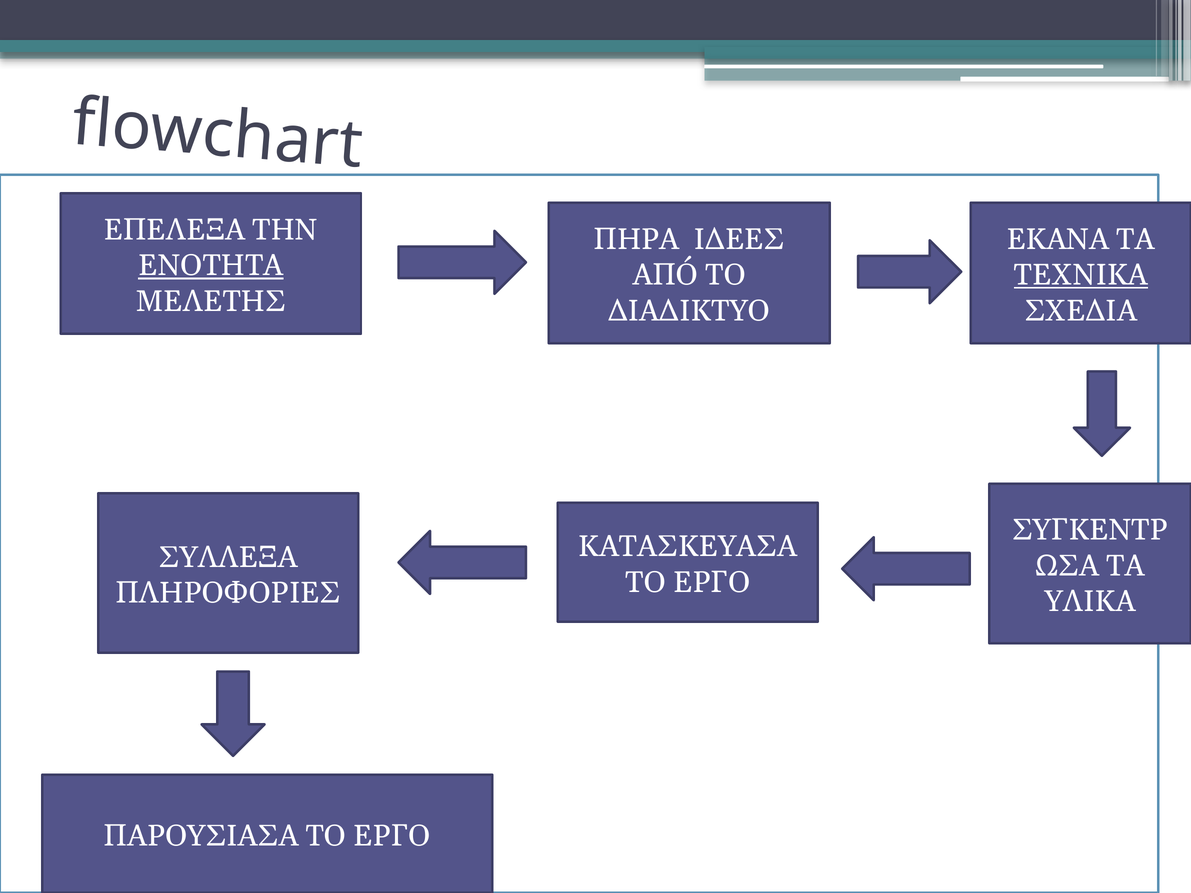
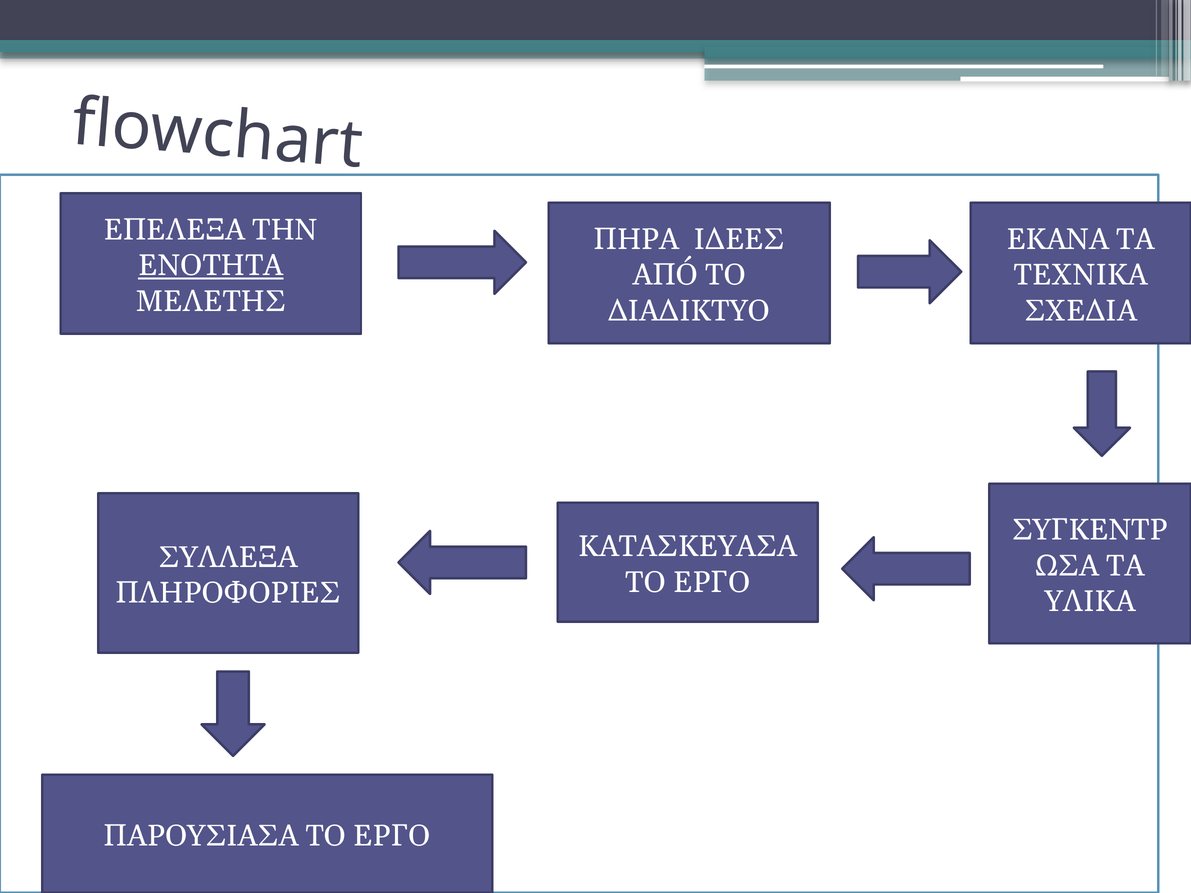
ΤΕΧΝΙΚΑ underline: present -> none
